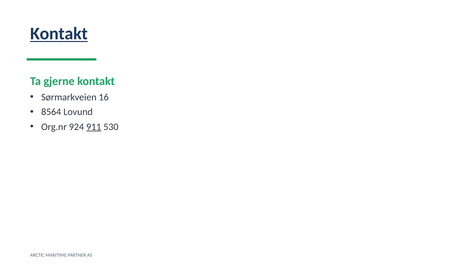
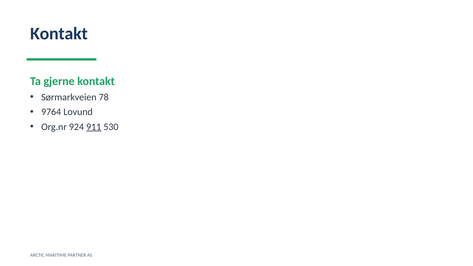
Kontakt at (59, 34) underline: present -> none
16: 16 -> 78
8564: 8564 -> 9764
